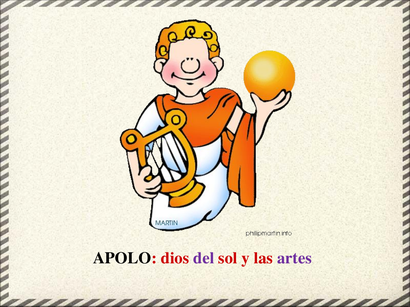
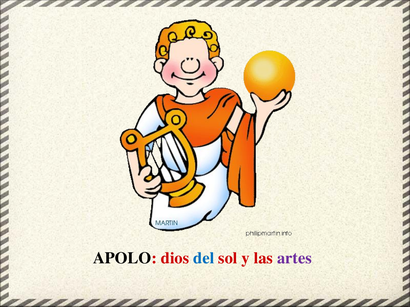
del colour: purple -> blue
